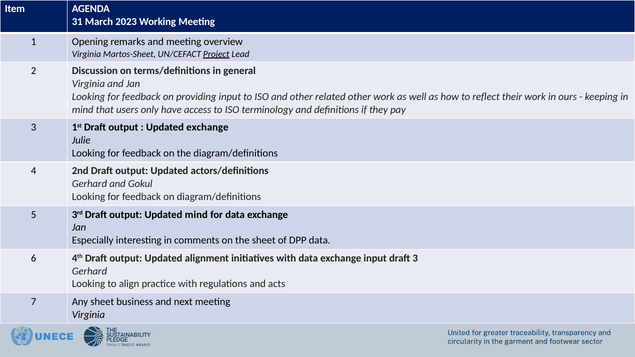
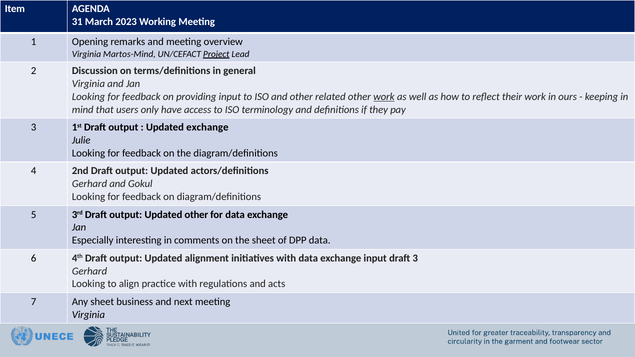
Martos-Sheet: Martos-Sheet -> Martos-Mind
work at (384, 97) underline: none -> present
Updated mind: mind -> other
